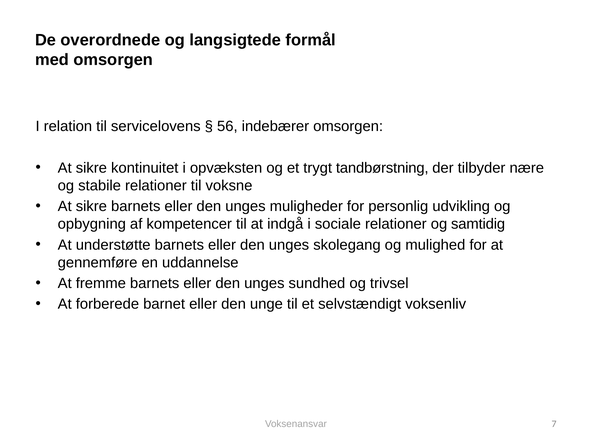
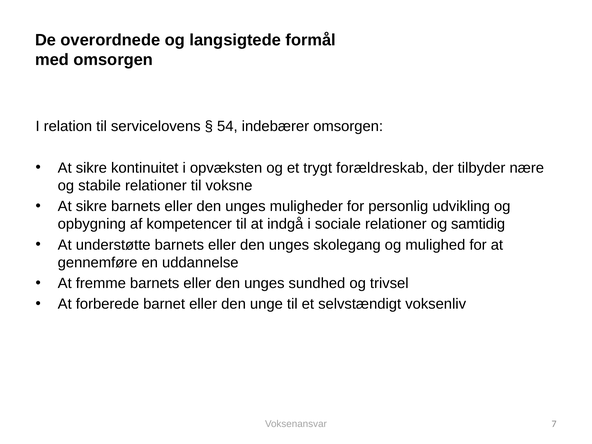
56: 56 -> 54
tandbørstning: tandbørstning -> forældreskab
